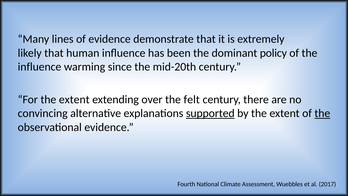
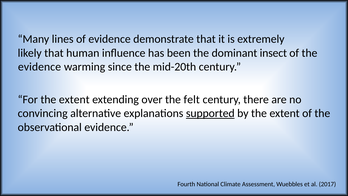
policy: policy -> insect
influence at (40, 67): influence -> evidence
the at (322, 113) underline: present -> none
